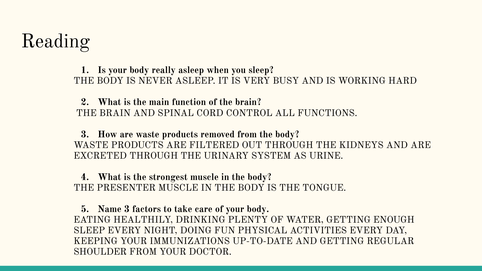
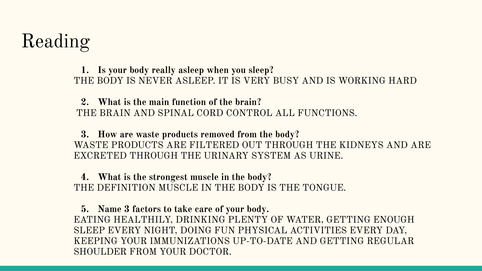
PRESENTER: PRESENTER -> DEFINITION
